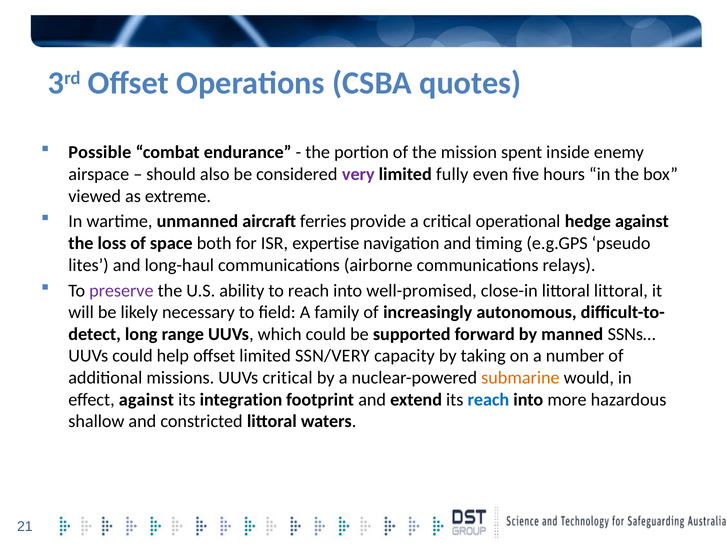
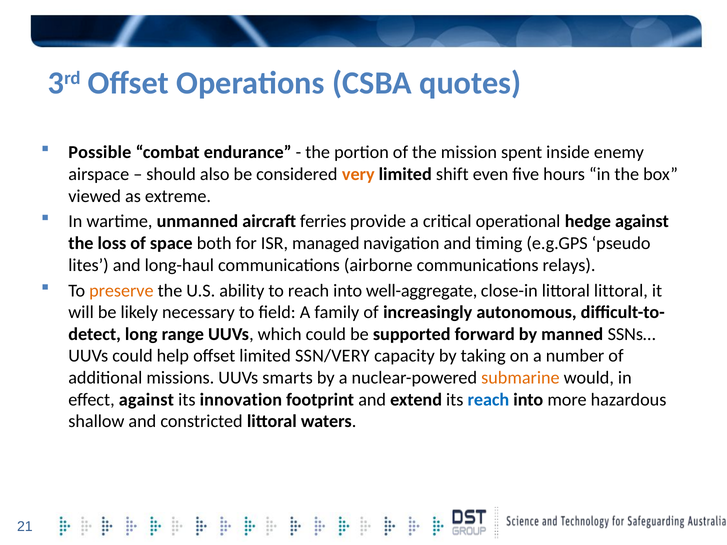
very colour: purple -> orange
fully: fully -> shift
expertise: expertise -> managed
preserve colour: purple -> orange
well-promised: well-promised -> well-aggregate
UUVs critical: critical -> smarts
integration: integration -> innovation
